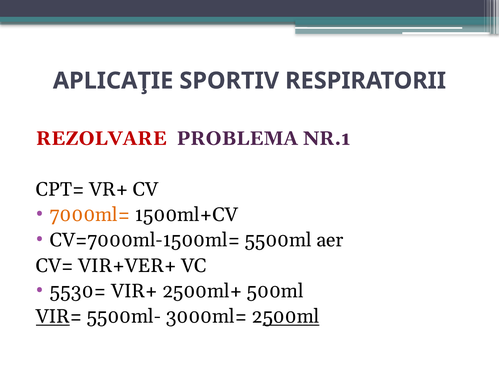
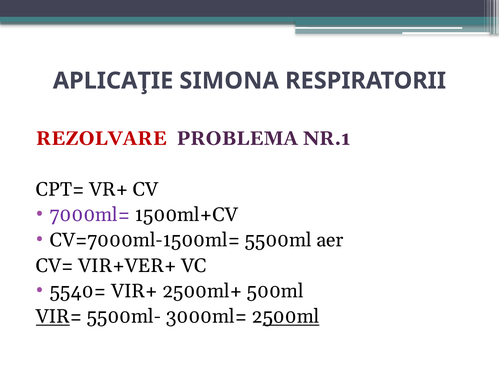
SPORTIV: SPORTIV -> SIMONA
7000ml= colour: orange -> purple
5530=: 5530= -> 5540=
